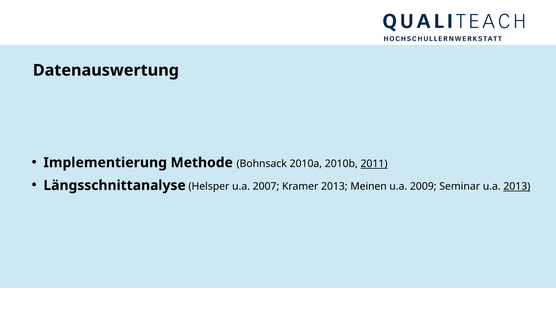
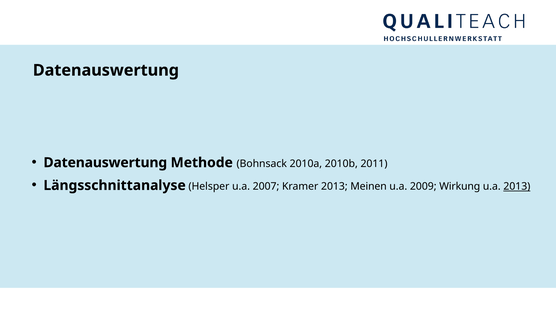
Implementierung at (105, 162): Implementierung -> Datenauswertung
2011 underline: present -> none
Seminar: Seminar -> Wirkung
